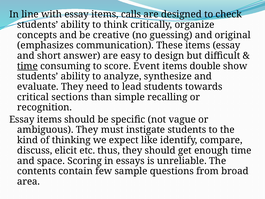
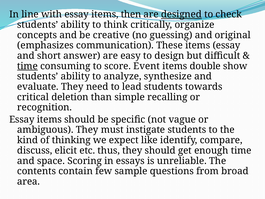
calls: calls -> then
designed underline: none -> present
sections: sections -> deletion
